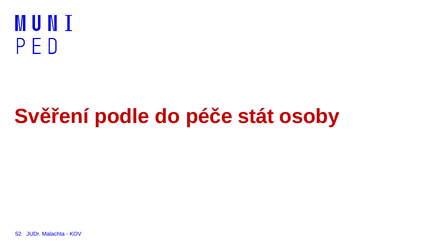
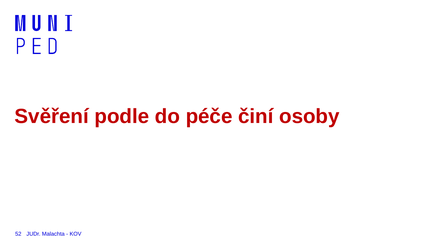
stát: stát -> činí
